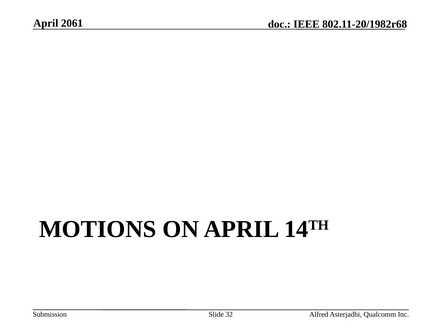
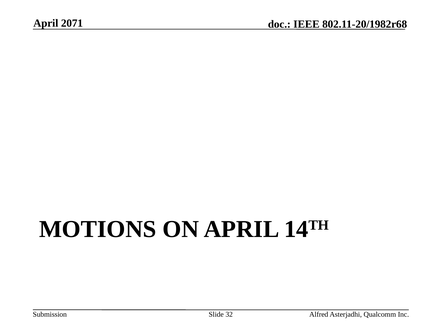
2061: 2061 -> 2071
